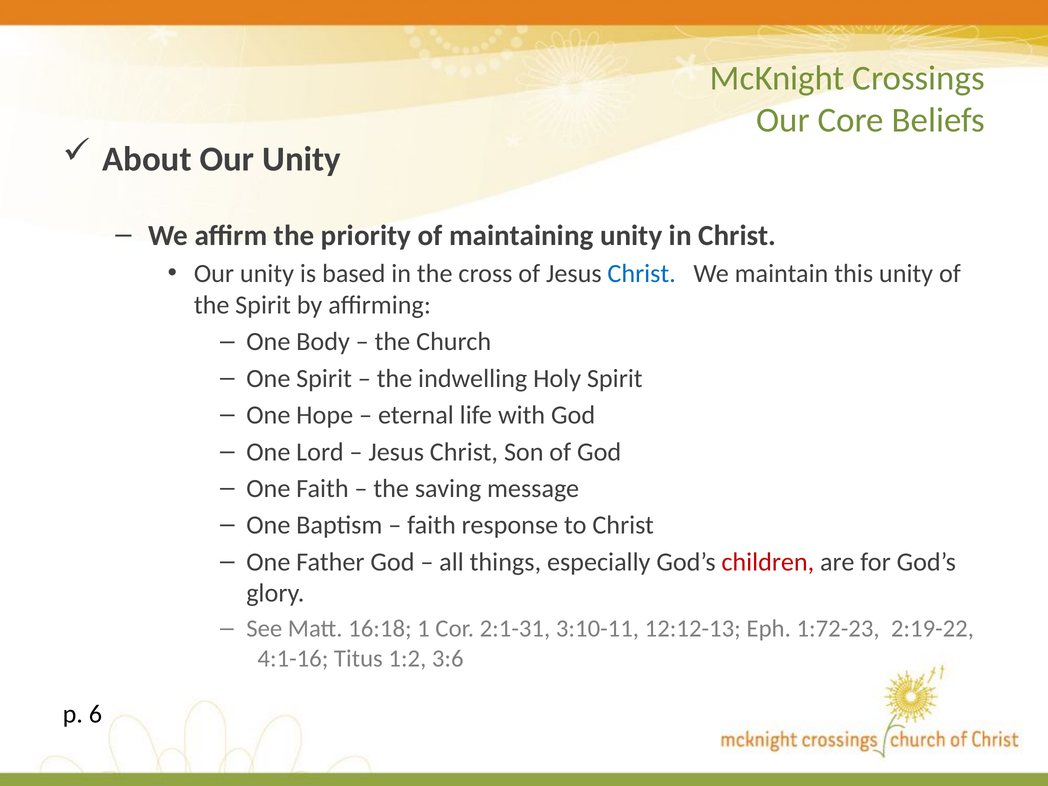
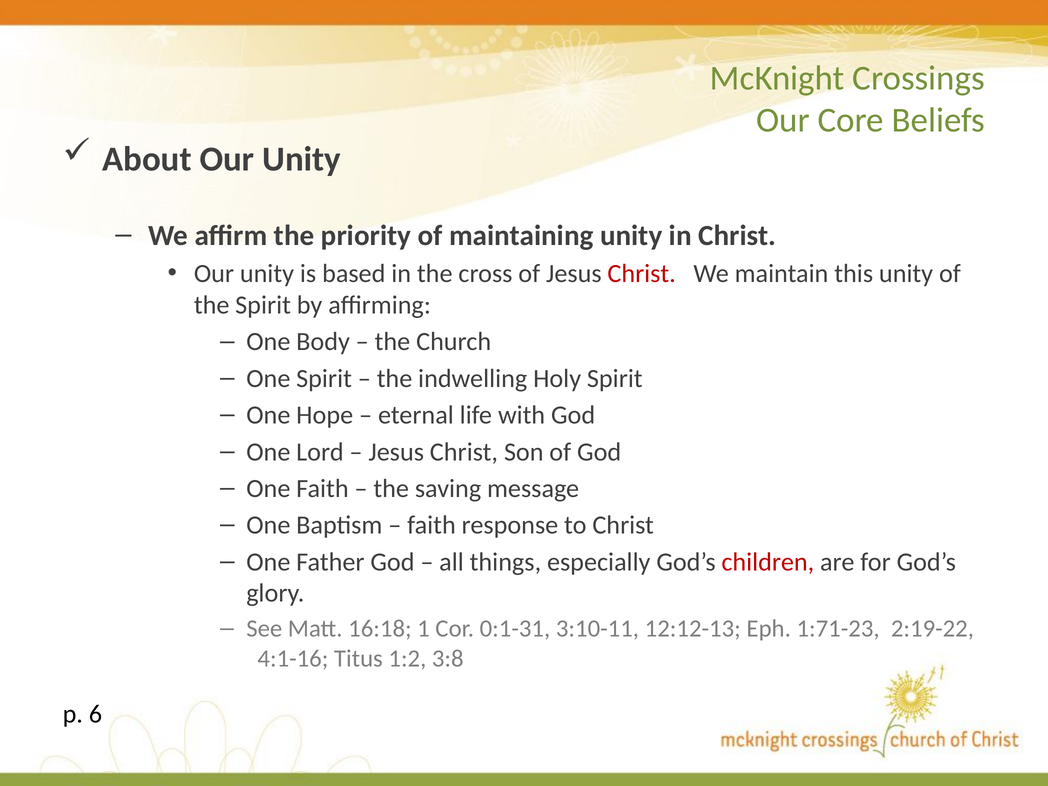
Christ at (642, 274) colour: blue -> red
2:1-31: 2:1-31 -> 0:1-31
1:72-23: 1:72-23 -> 1:71-23
3:6: 3:6 -> 3:8
